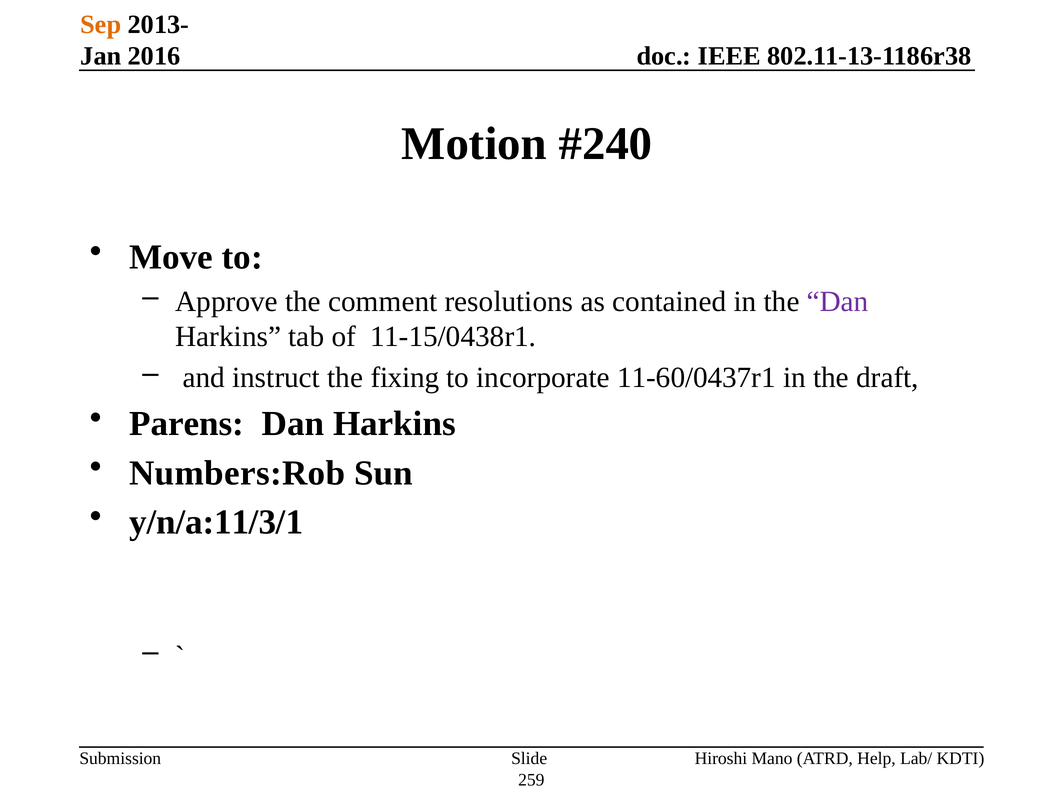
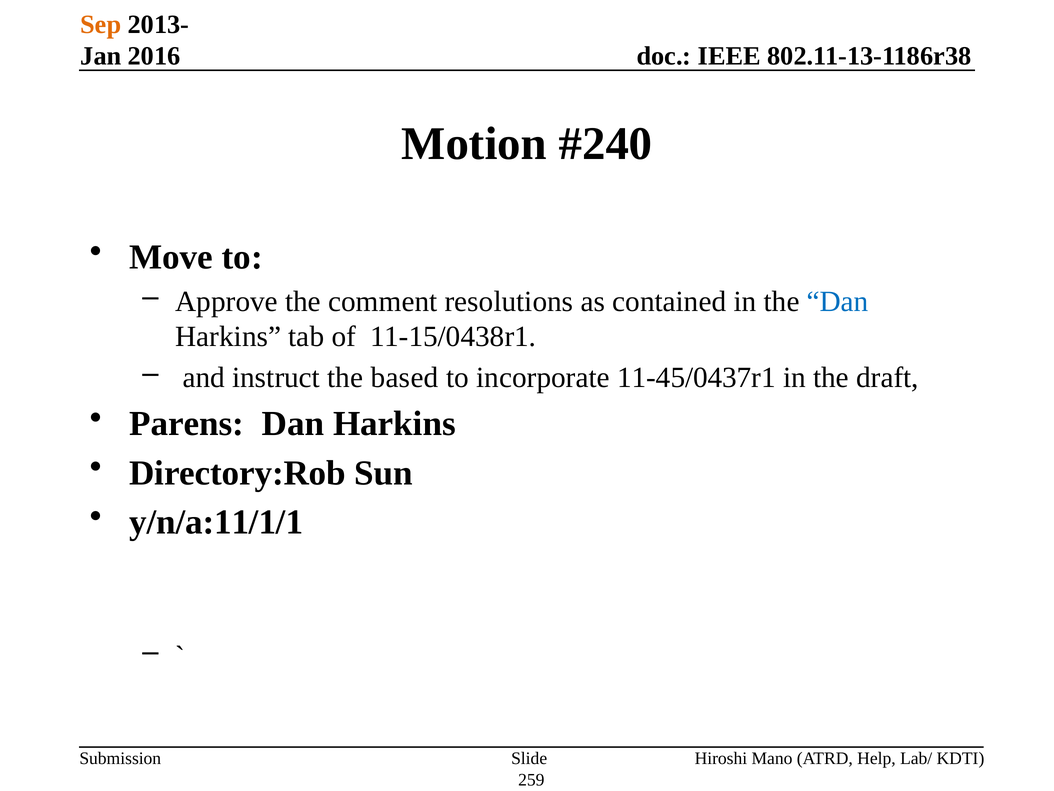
Dan at (838, 301) colour: purple -> blue
fixing: fixing -> based
11-60/0437r1: 11-60/0437r1 -> 11-45/0437r1
Numbers:Rob: Numbers:Rob -> Directory:Rob
y/n/a:11/3/1: y/n/a:11/3/1 -> y/n/a:11/1/1
